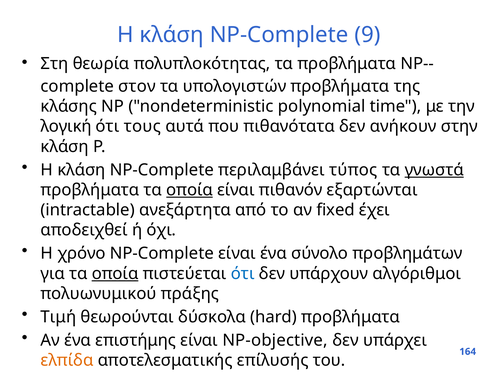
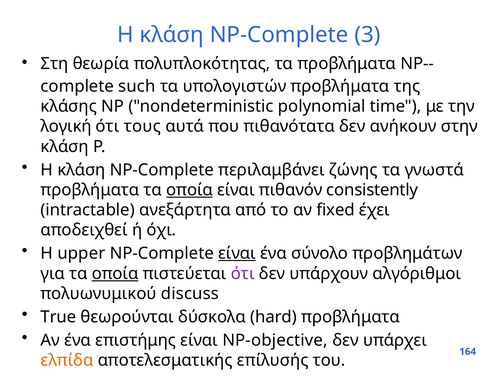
9: 9 -> 3
στον: στον -> such
τύπος: τύπος -> ζώνης
γνωστά underline: present -> none
εξαρτώνται: εξαρτώνται -> consistently
χρόνο: χρόνο -> upper
είναι at (237, 254) underline: none -> present
ότι at (243, 274) colour: blue -> purple
πράξης: πράξης -> discuss
Τιμή: Τιμή -> True
